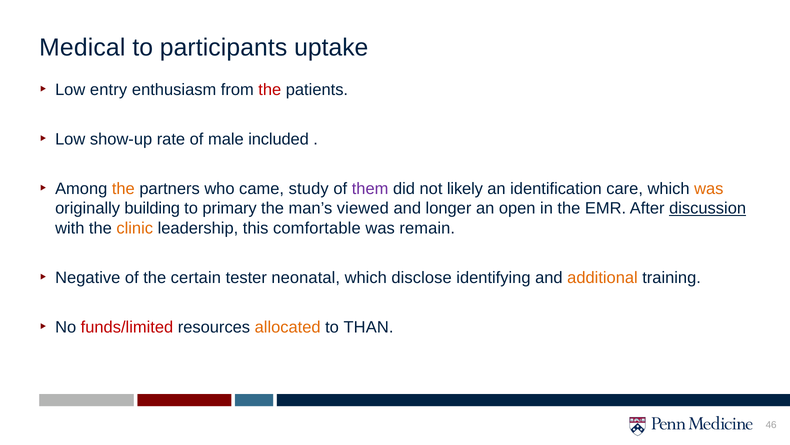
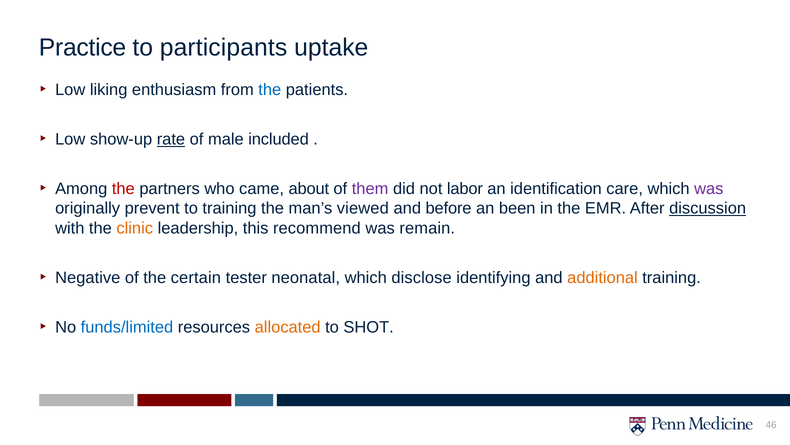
Medical: Medical -> Practice
entry: entry -> liking
the at (270, 90) colour: red -> blue
rate underline: none -> present
the at (123, 188) colour: orange -> red
study: study -> about
likely: likely -> labor
was at (709, 188) colour: orange -> purple
building: building -> prevent
to primary: primary -> training
longer: longer -> before
open: open -> been
comfortable: comfortable -> recommend
funds/limited colour: red -> blue
THAN: THAN -> SHOT
